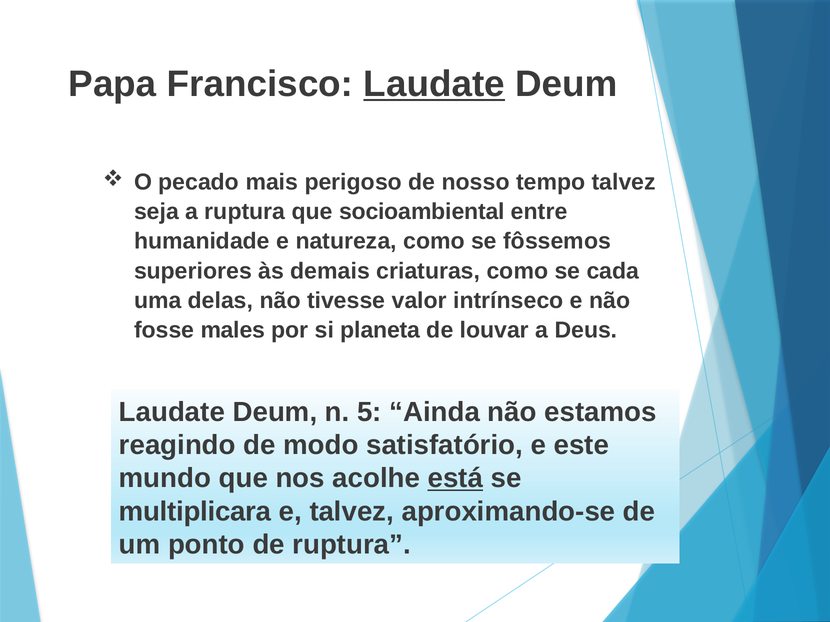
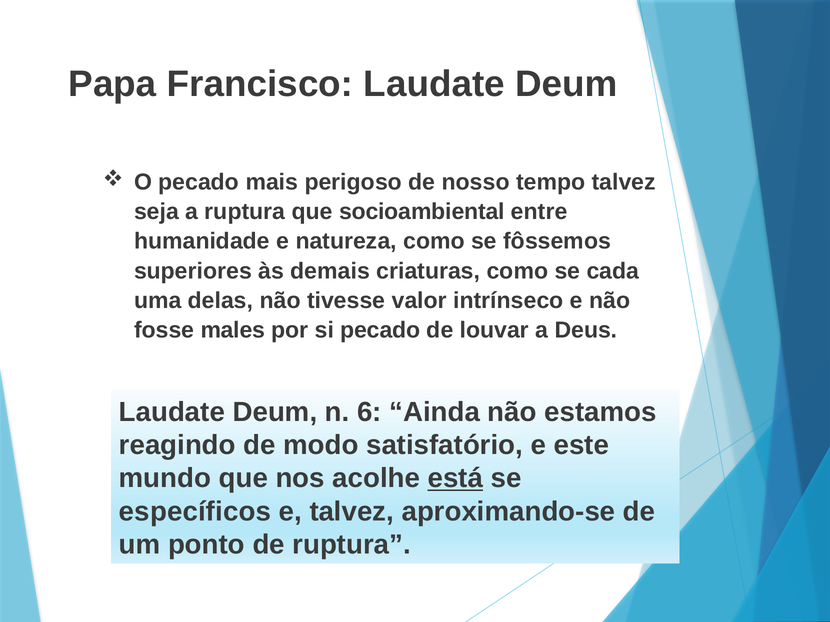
Laudate at (434, 84) underline: present -> none
si planeta: planeta -> pecado
5: 5 -> 6
multiplicara: multiplicara -> específicos
